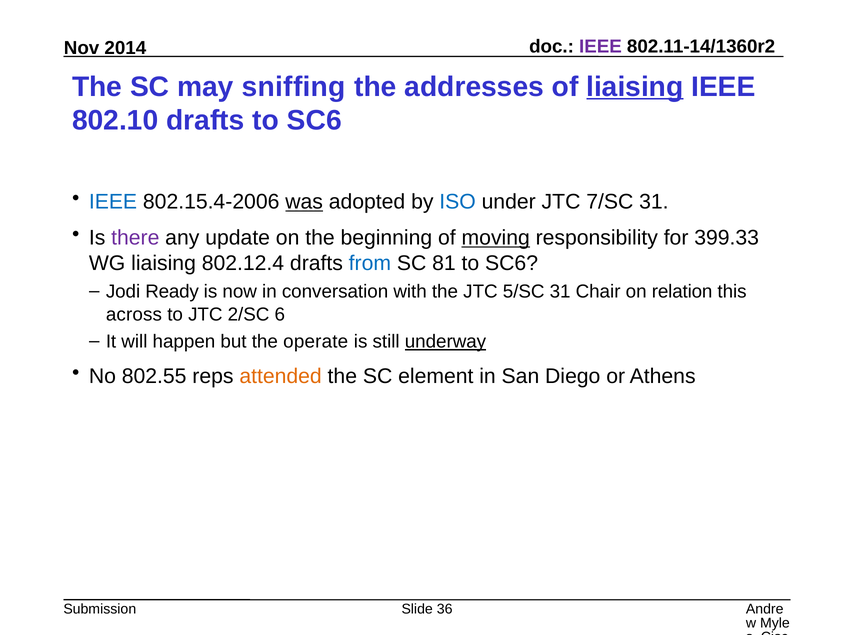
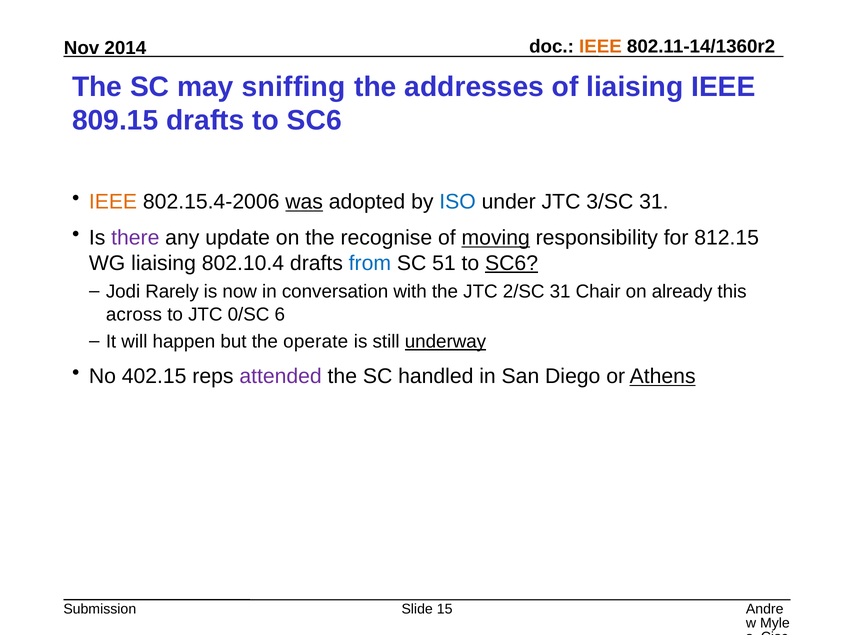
IEEE at (600, 46) colour: purple -> orange
liaising at (635, 87) underline: present -> none
802.10: 802.10 -> 809.15
IEEE at (113, 202) colour: blue -> orange
7/SC: 7/SC -> 3/SC
beginning: beginning -> recognise
399.33: 399.33 -> 812.15
802.12.4: 802.12.4 -> 802.10.4
81: 81 -> 51
SC6 at (512, 263) underline: none -> present
Ready: Ready -> Rarely
5/SC: 5/SC -> 2/SC
relation: relation -> already
2/SC: 2/SC -> 0/SC
802.55: 802.55 -> 402.15
attended colour: orange -> purple
element: element -> handled
Athens underline: none -> present
36: 36 -> 15
